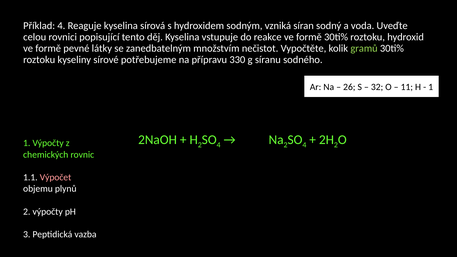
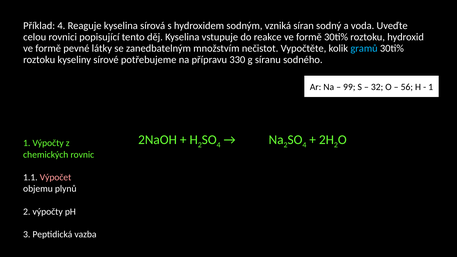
gramů colour: light green -> light blue
26: 26 -> 99
11: 11 -> 56
